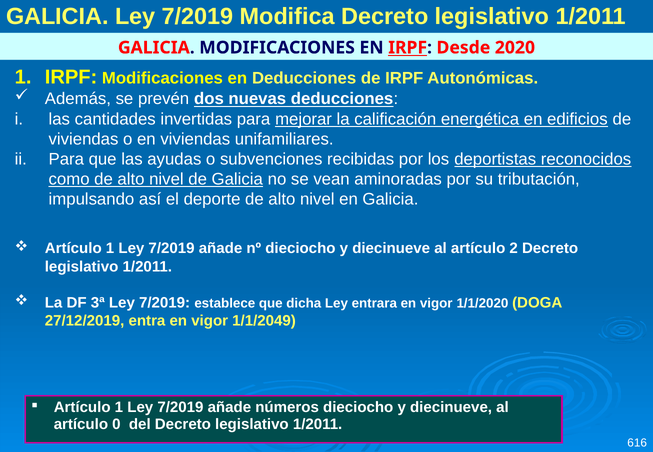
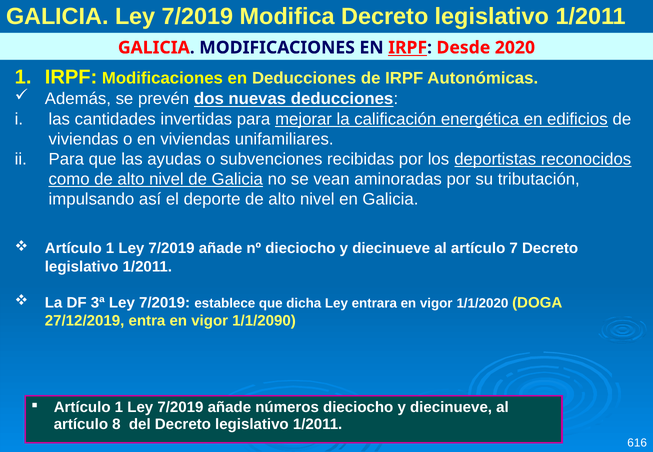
2: 2 -> 7
1/1/2049: 1/1/2049 -> 1/1/2090
0: 0 -> 8
